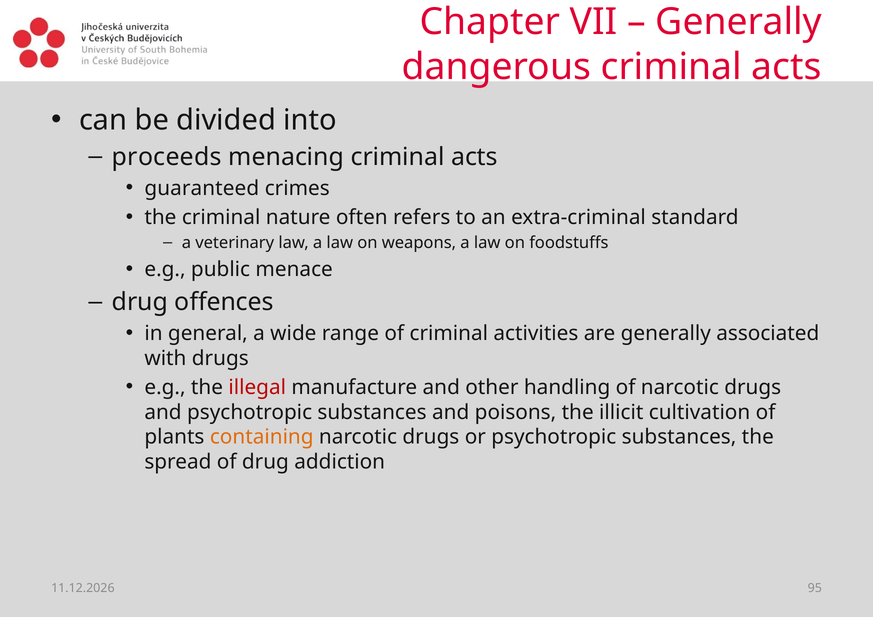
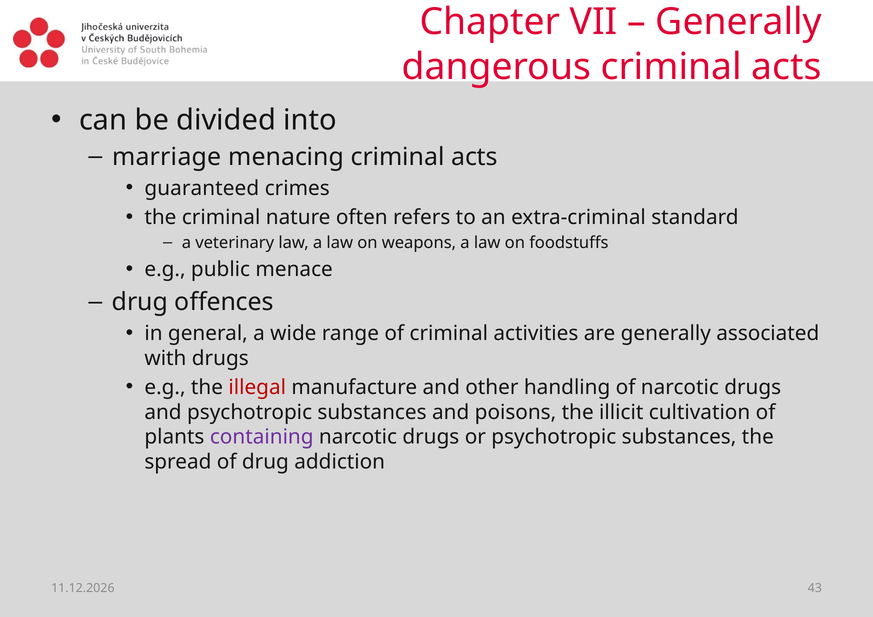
proceeds: proceeds -> marriage
containing colour: orange -> purple
95: 95 -> 43
